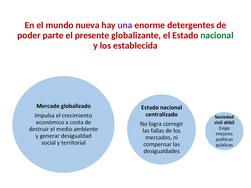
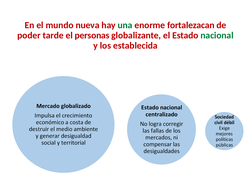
una colour: purple -> green
detergentes: detergentes -> fortalezacan
parte: parte -> tarde
presente: presente -> personas
